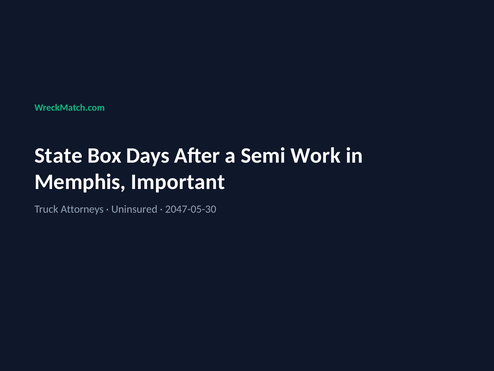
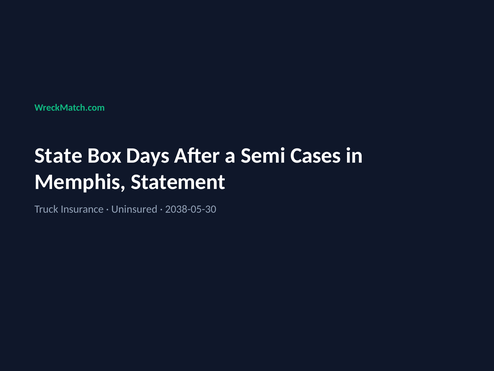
Work: Work -> Cases
Important: Important -> Statement
Attorneys: Attorneys -> Insurance
2047-05-30: 2047-05-30 -> 2038-05-30
